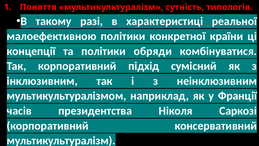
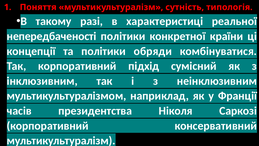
малоефективною: малоефективною -> непередбаченості
